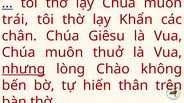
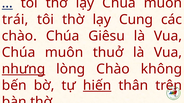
Khẩn: Khẩn -> Cung
chân at (19, 36): chân -> chào
hiến underline: none -> present
